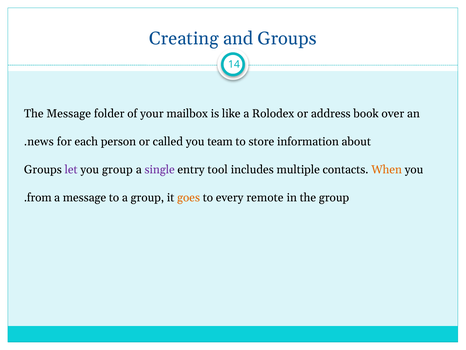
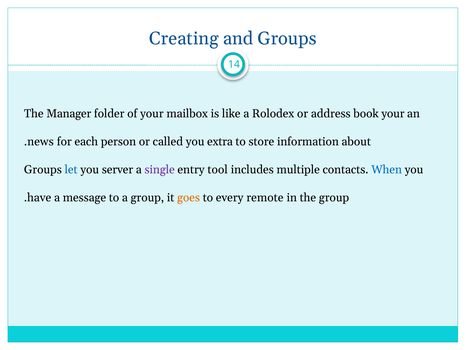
The Message: Message -> Manager
book over: over -> your
team: team -> extra
let colour: purple -> blue
you group: group -> server
When colour: orange -> blue
from: from -> have
